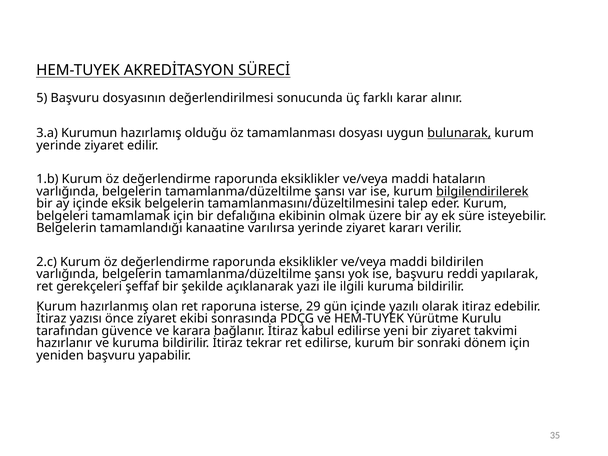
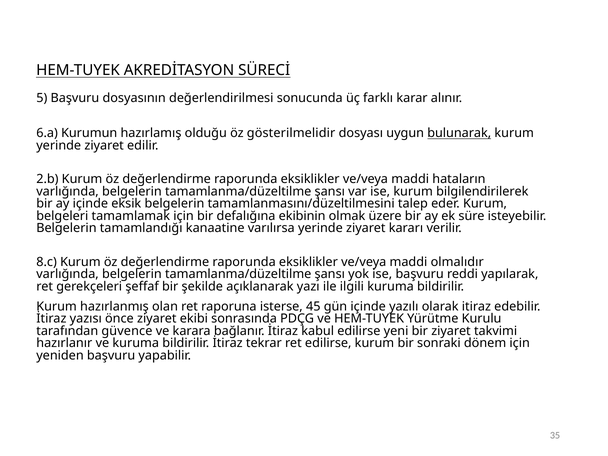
3.a: 3.a -> 6.a
tamamlanması: tamamlanması -> gösterilmelidir
1.b: 1.b -> 2.b
bilgilendirilerek underline: present -> none
2.c: 2.c -> 8.c
bildirilen: bildirilen -> olmalıdır
29: 29 -> 45
